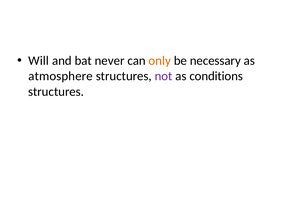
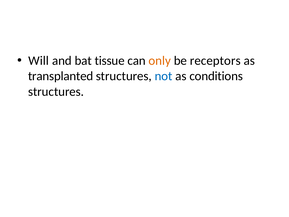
never: never -> tissue
necessary: necessary -> receptors
atmosphere: atmosphere -> transplanted
not colour: purple -> blue
